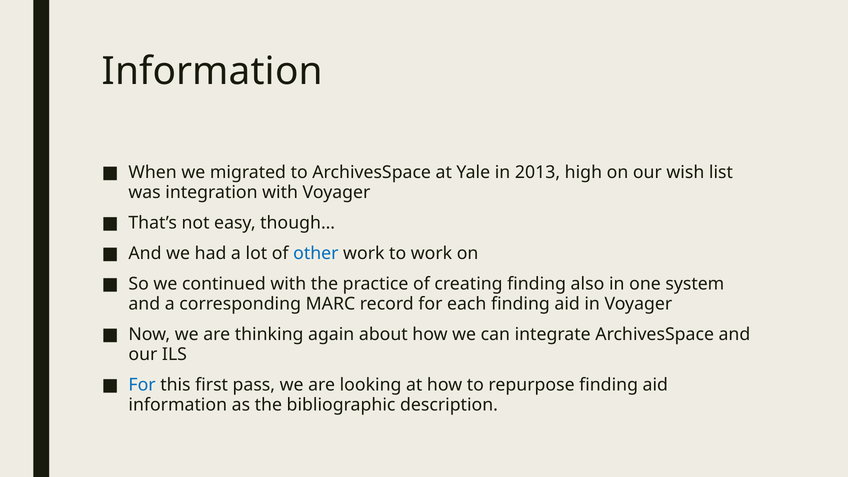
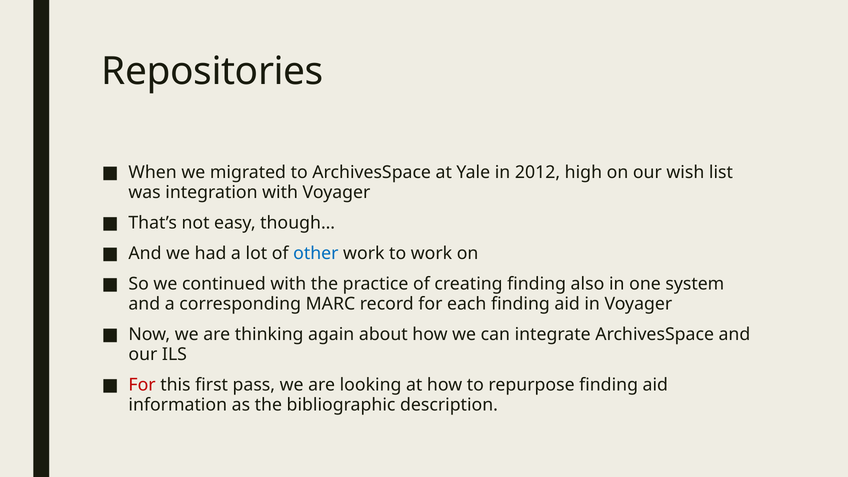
Information at (212, 71): Information -> Repositories
2013: 2013 -> 2012
For at (142, 385) colour: blue -> red
